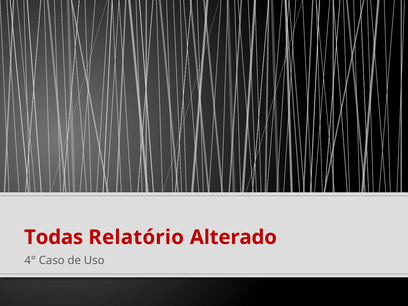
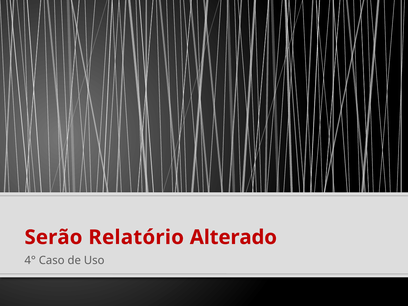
Todas: Todas -> Serão
